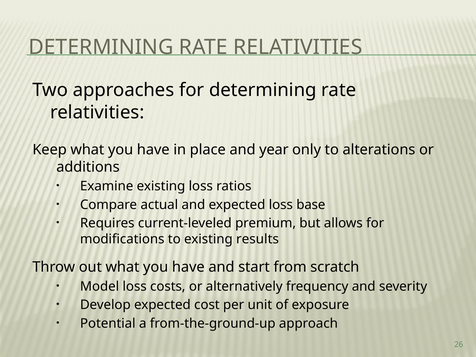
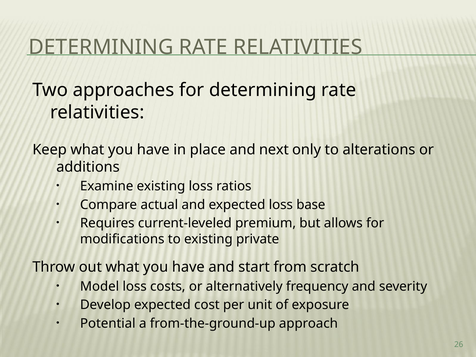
year: year -> next
results: results -> private
